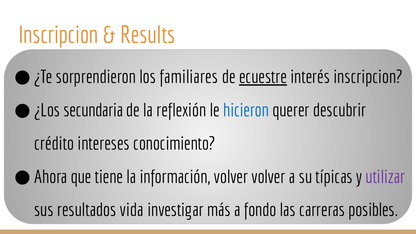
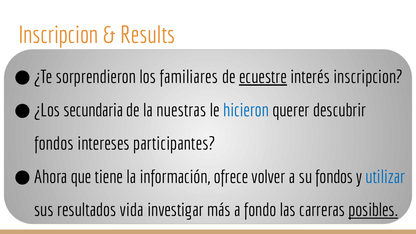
reflexión: reflexión -> nuestras
crédito at (54, 144): crédito -> fondos
conocimiento: conocimiento -> participantes
información volver: volver -> ofrece
su típicas: típicas -> fondos
utilizar colour: purple -> blue
posibles underline: none -> present
